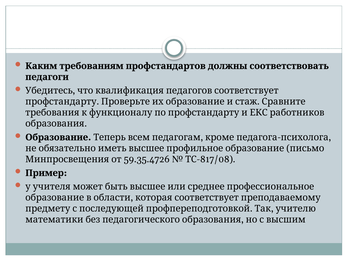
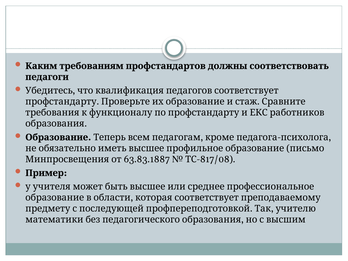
59.35.4726: 59.35.4726 -> 63.83.1887
